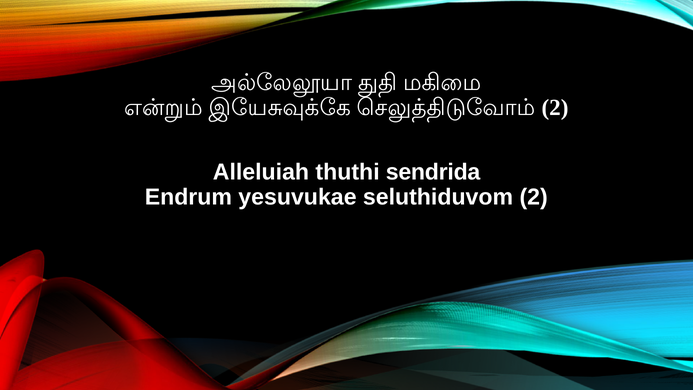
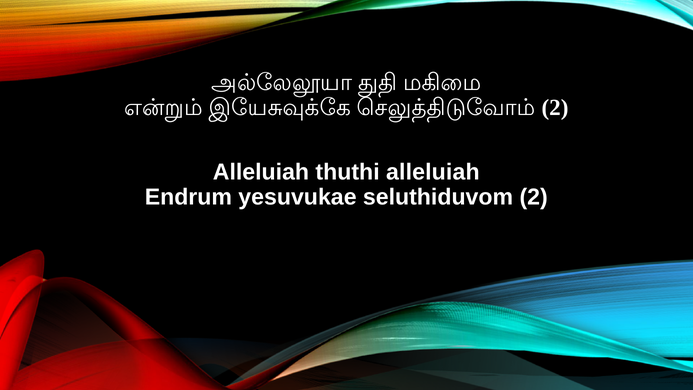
thuthi sendrida: sendrida -> alleluiah
